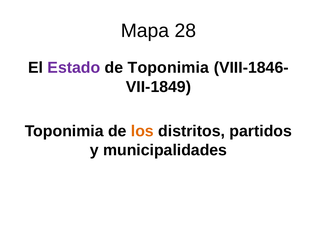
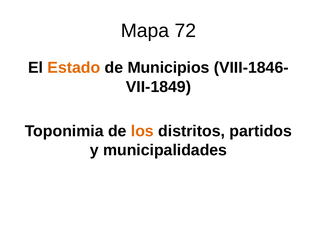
28: 28 -> 72
Estado colour: purple -> orange
de Toponimia: Toponimia -> Municipios
